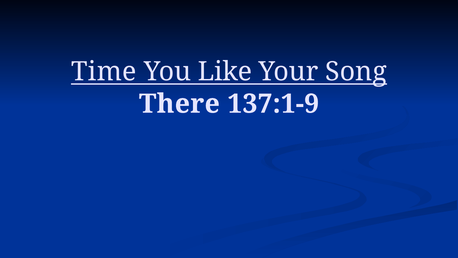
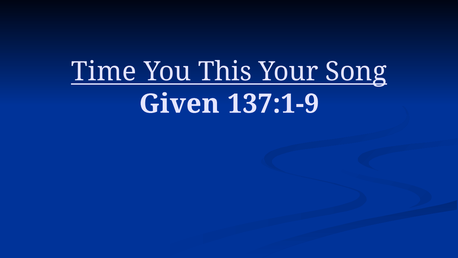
Like: Like -> This
There: There -> Given
